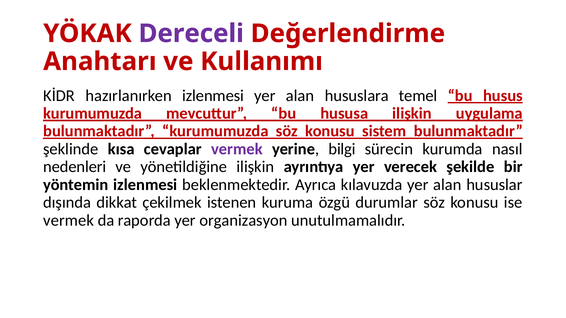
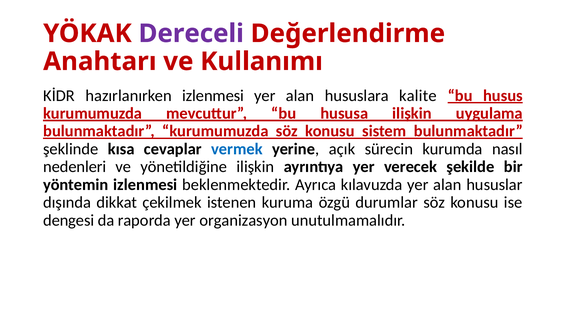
temel: temel -> kalite
vermek at (237, 149) colour: purple -> blue
bilgi: bilgi -> açık
vermek at (69, 221): vermek -> dengesi
